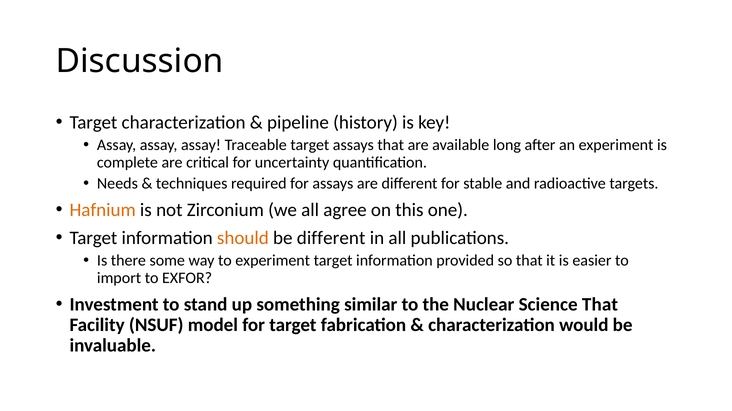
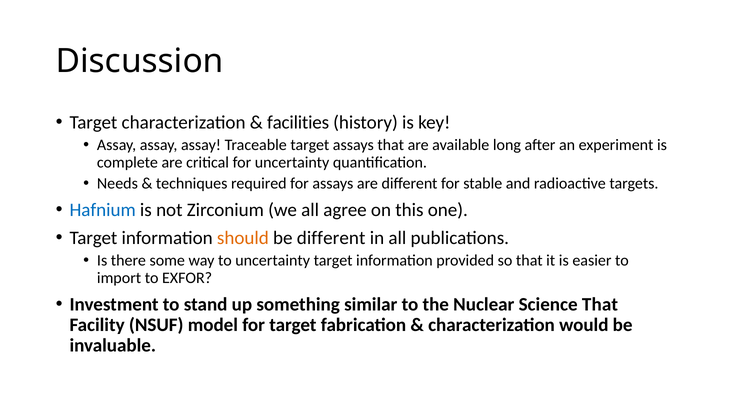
pipeline: pipeline -> facilities
Hafnium colour: orange -> blue
to experiment: experiment -> uncertainty
